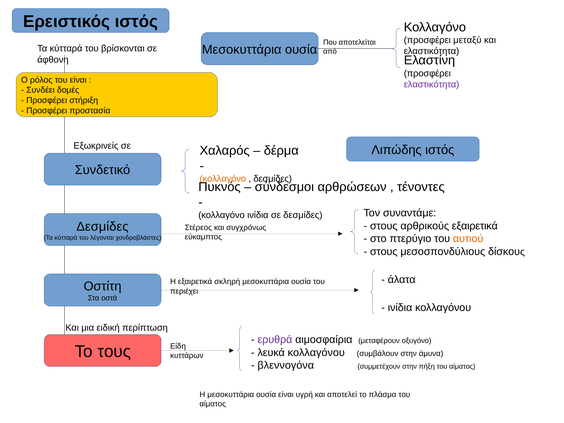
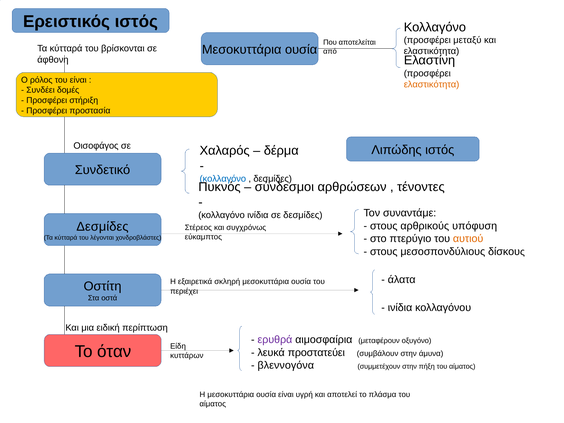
ελαστικότητα at (432, 84) colour: purple -> orange
Εξωκρινείς: Εξωκρινείς -> Οισοφάγος
κολλαγόνο at (223, 179) colour: orange -> blue
αρθρικούς εξαιρετικά: εξαιρετικά -> υπόφυση
τους: τους -> όταν
λευκά κολλαγόνου: κολλαγόνου -> προστατεύει
